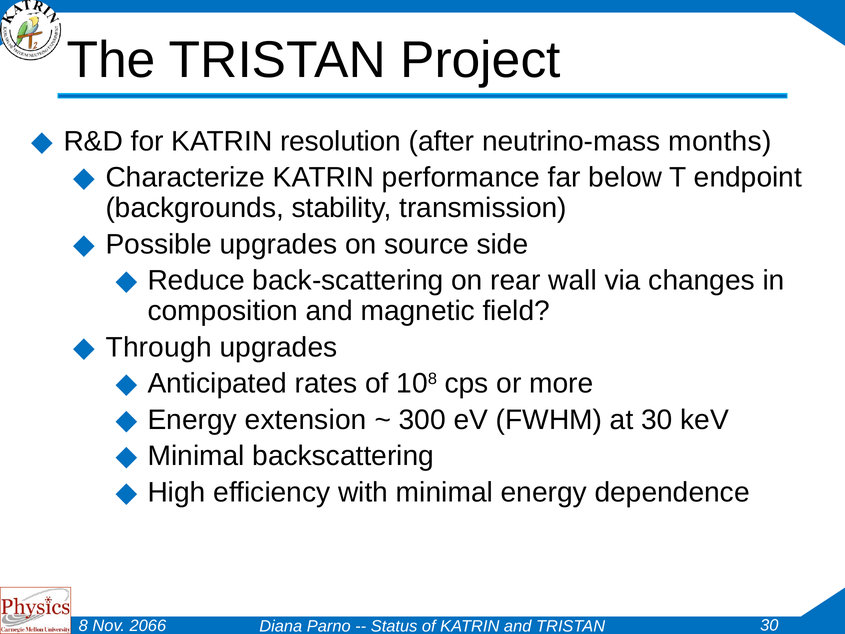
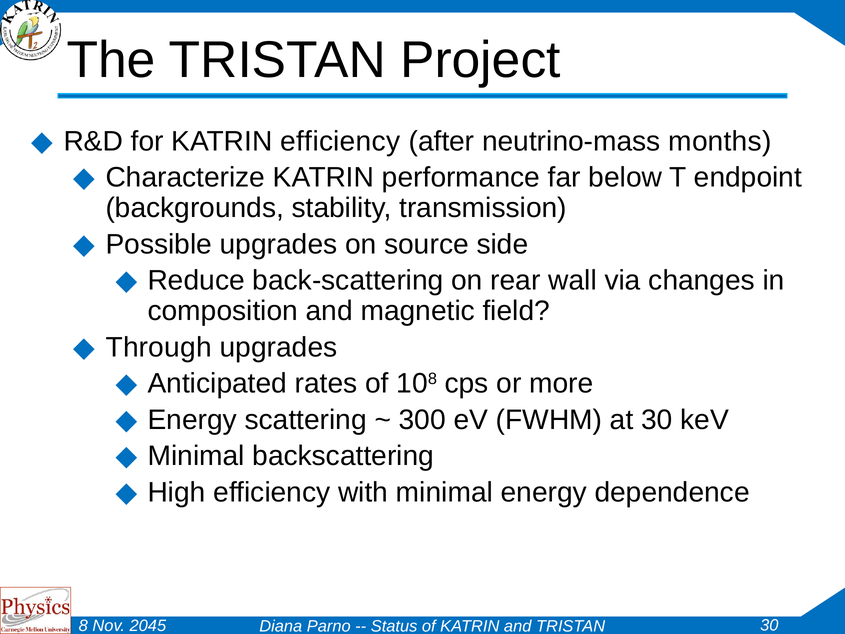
KATRIN resolution: resolution -> efficiency
extension: extension -> scattering
2066: 2066 -> 2045
